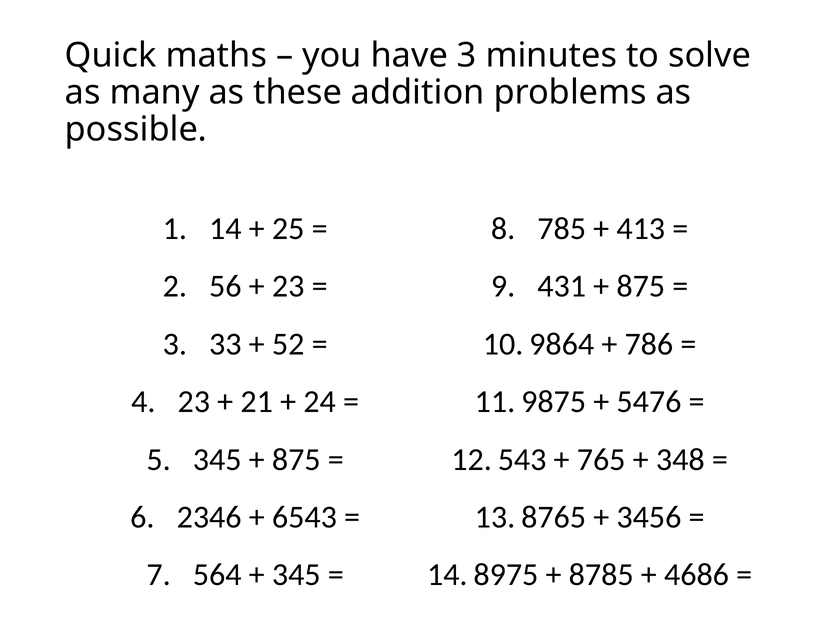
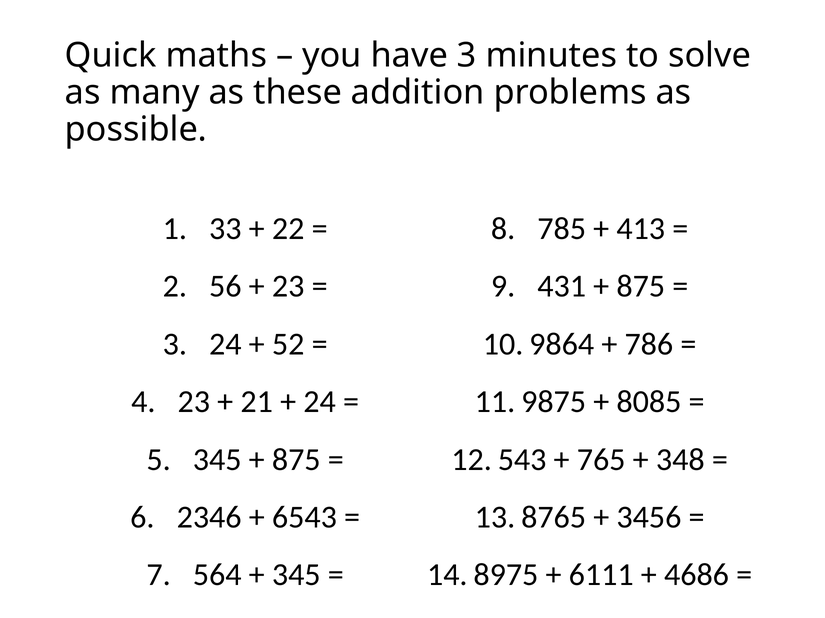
14: 14 -> 33
25: 25 -> 22
3 33: 33 -> 24
5476: 5476 -> 8085
8785: 8785 -> 6111
